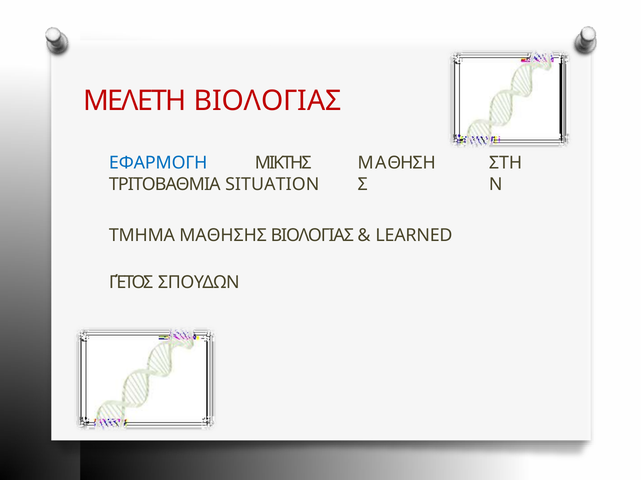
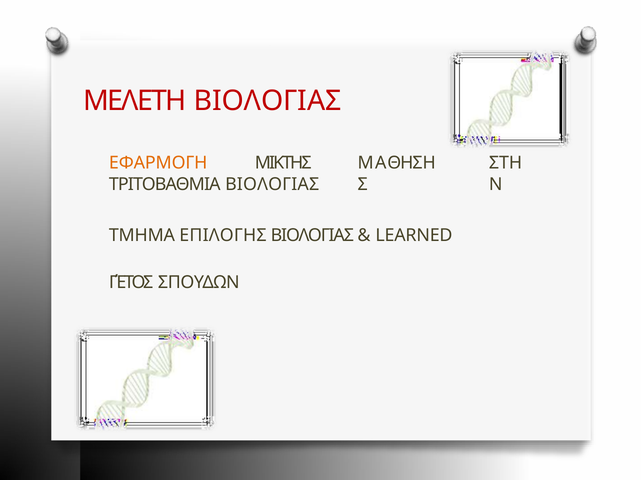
ΕΦΑΡΜΟΓΗ colour: blue -> orange
ΤΡΙΤΟΒΑΘΜΙΑ SITUATION: SITUATION -> ΒΙΟΛΟΓΙΑΣ
ΜΑΘΗΣΗΣ: ΜΑΘΗΣΗΣ -> ΕΠΙΛΟΓΗΣ
